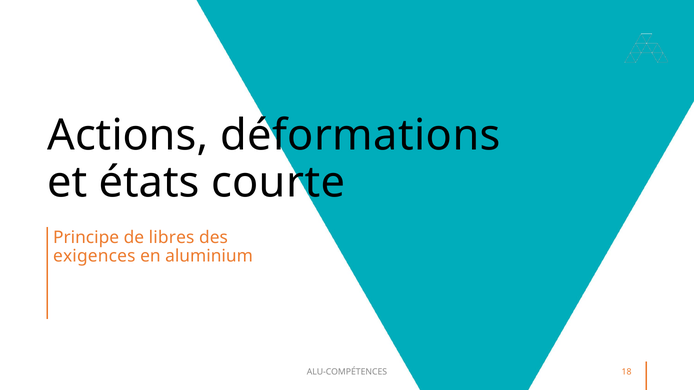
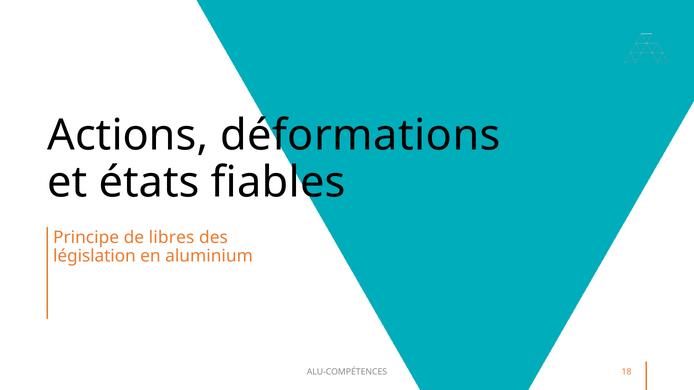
courte: courte -> fiables
exigences: exigences -> législation
